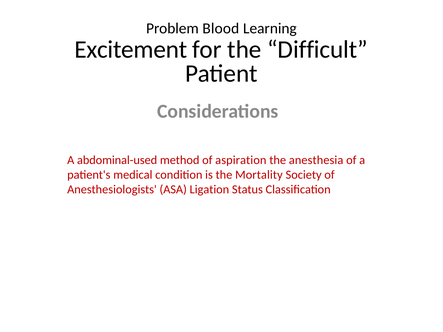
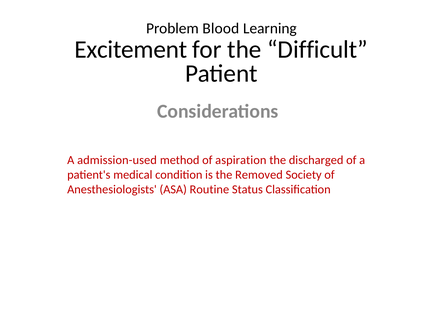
abdominal-used: abdominal-used -> admission-used
anesthesia: anesthesia -> discharged
Mortality: Mortality -> Removed
Ligation: Ligation -> Routine
